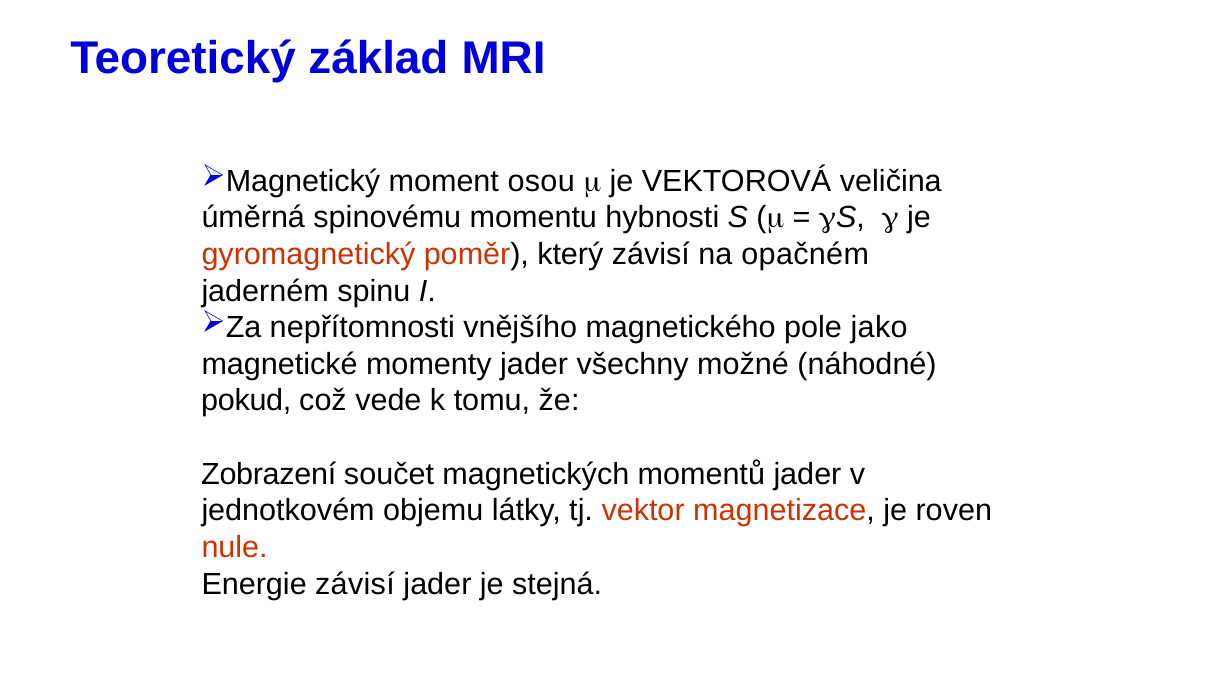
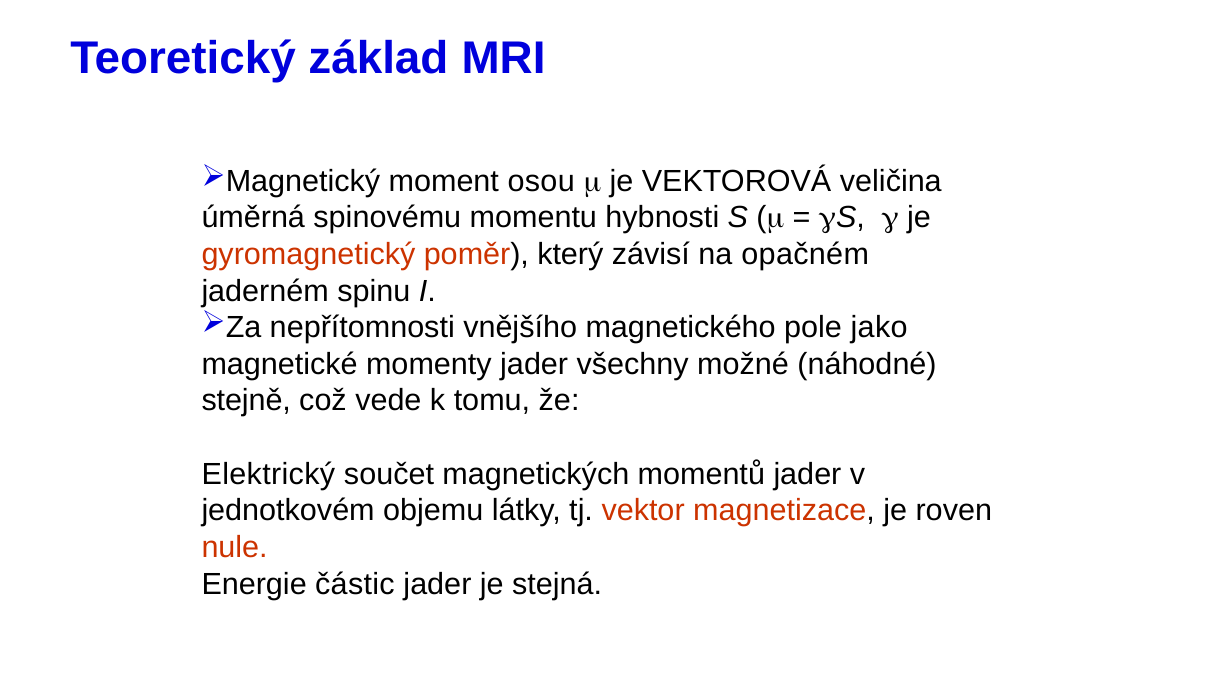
pokud: pokud -> stejně
Zobrazení: Zobrazení -> Elektrický
Energie závisí: závisí -> částic
